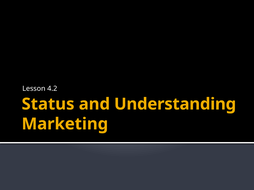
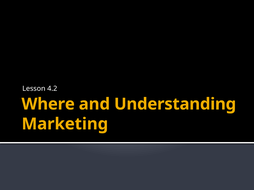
Status: Status -> Where
